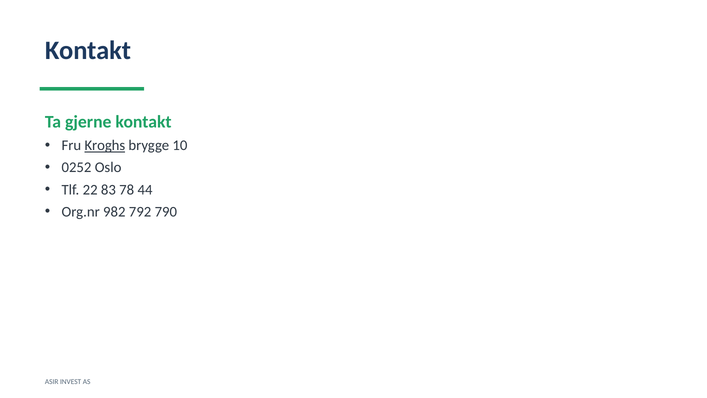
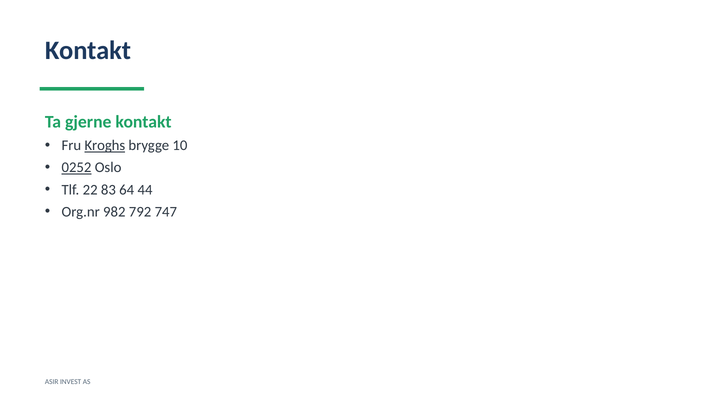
0252 underline: none -> present
78: 78 -> 64
790: 790 -> 747
